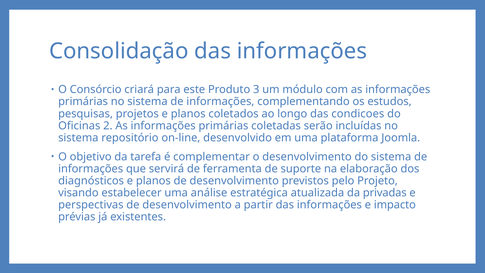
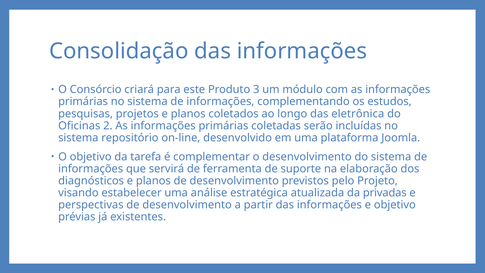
condicoes: condicoes -> eletrônica
e impacto: impacto -> objetivo
